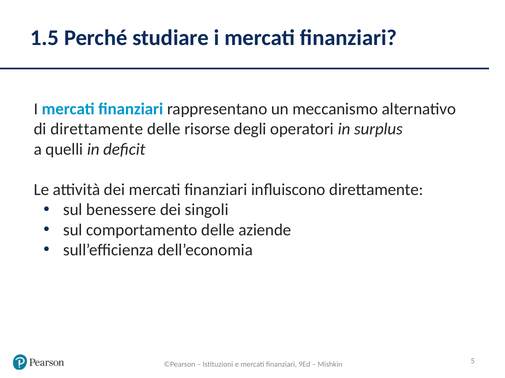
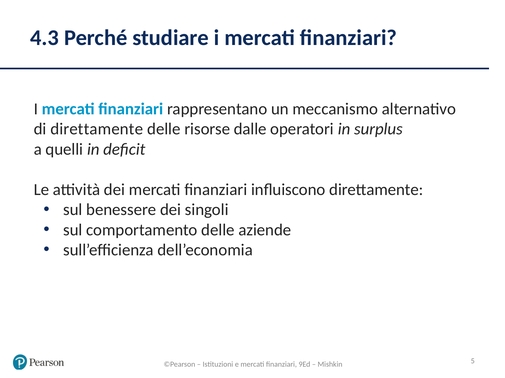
1.5: 1.5 -> 4.3
degli: degli -> dalle
